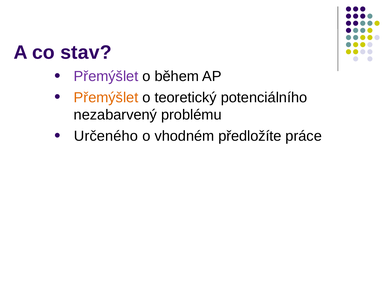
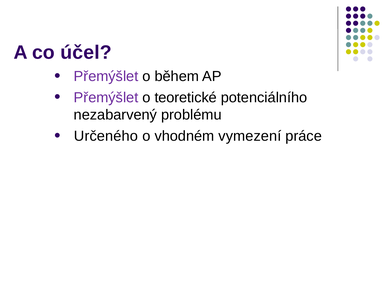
stav: stav -> účel
Přemýšlet at (106, 97) colour: orange -> purple
teoretický: teoretický -> teoretické
předložíte: předložíte -> vymezení
